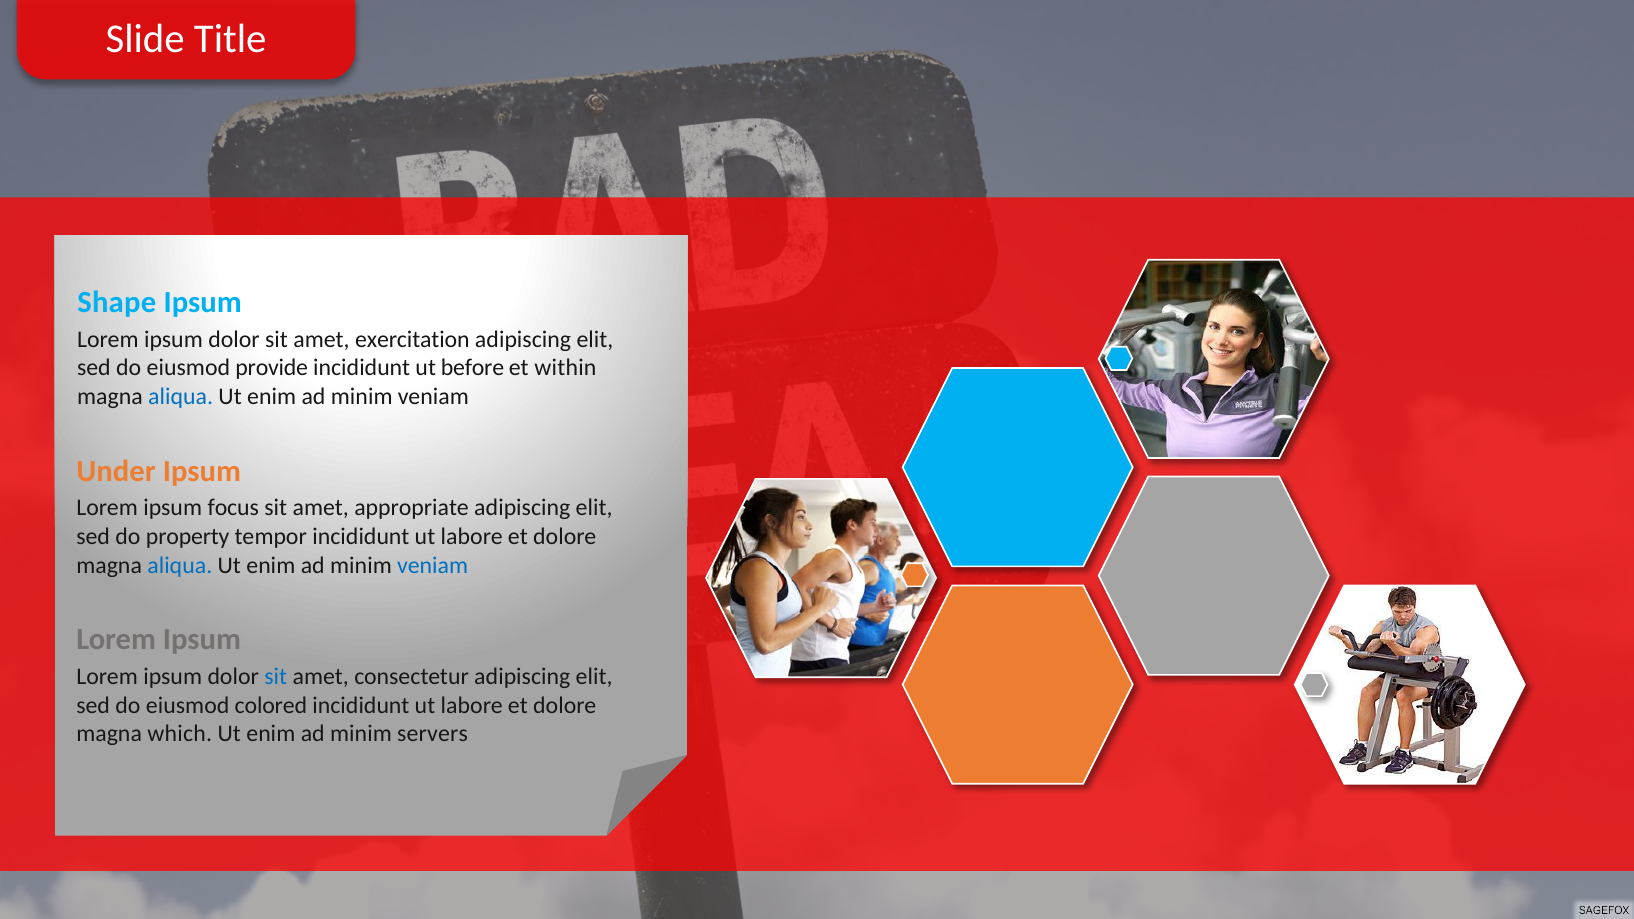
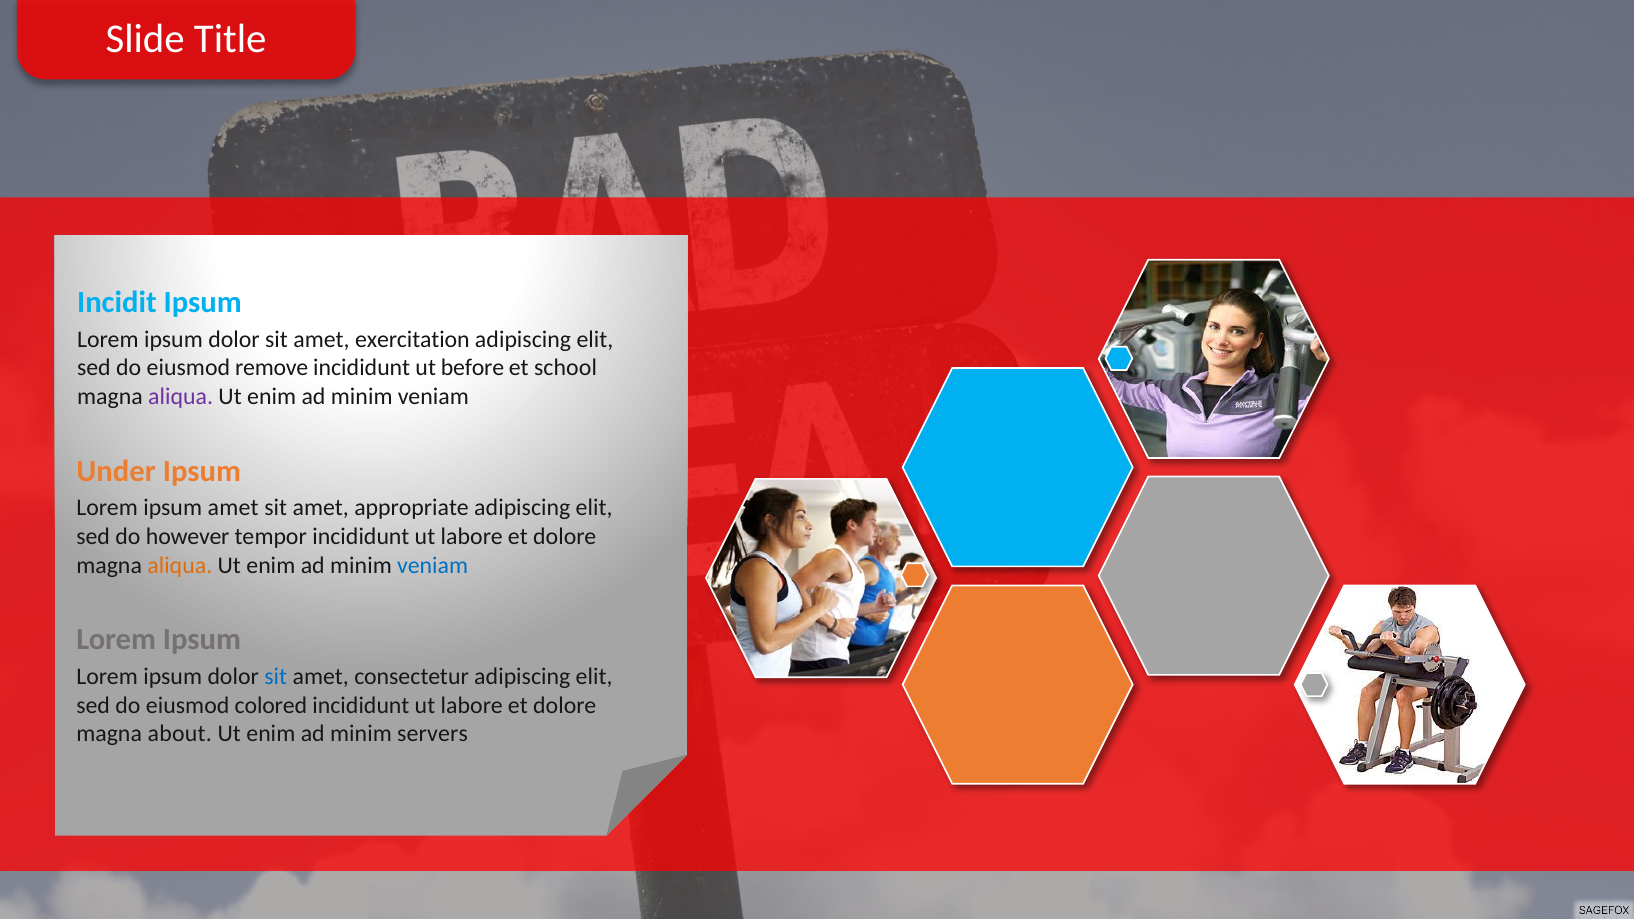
Shape: Shape -> Incidit
provide: provide -> remove
within: within -> school
aliqua at (181, 397) colour: blue -> purple
ipsum focus: focus -> amet
property: property -> however
aliqua at (180, 565) colour: blue -> orange
which: which -> about
